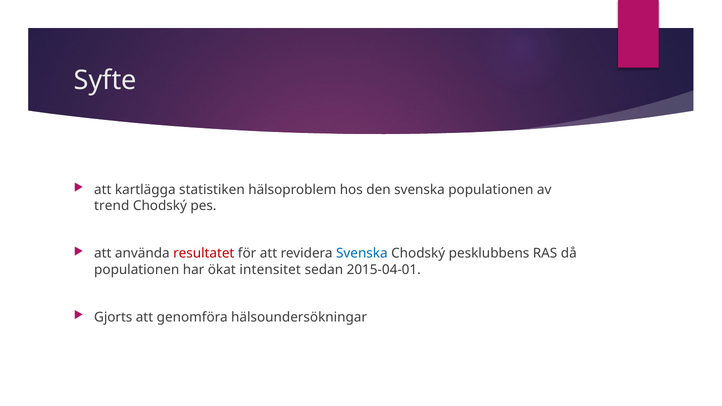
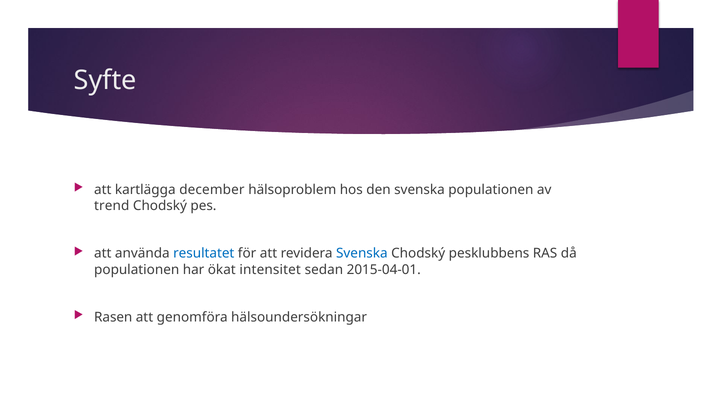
statistiken: statistiken -> december
resultatet colour: red -> blue
Gjorts: Gjorts -> Rasen
